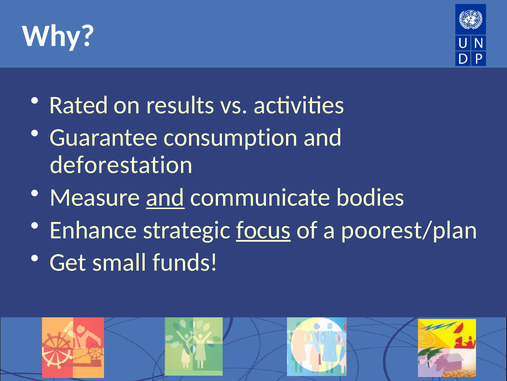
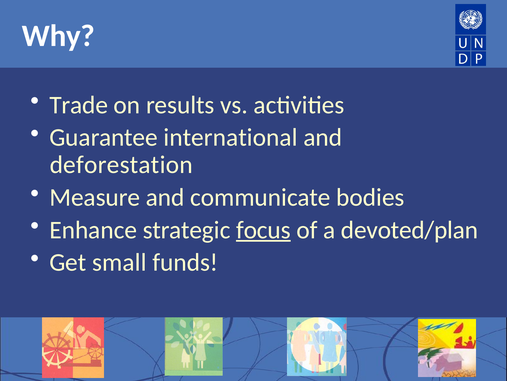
Rated: Rated -> Trade
consumption: consumption -> international
and at (165, 197) underline: present -> none
poorest/plan: poorest/plan -> devoted/plan
